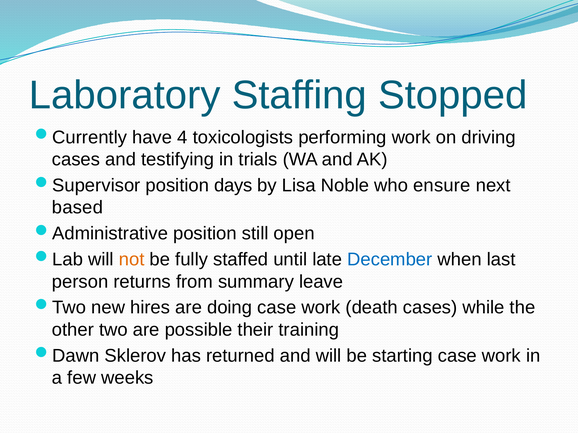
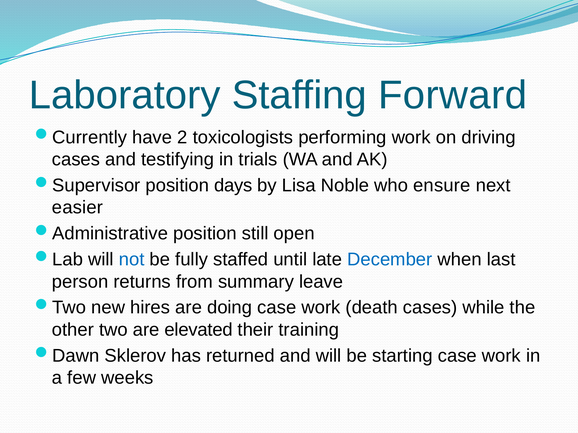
Stopped: Stopped -> Forward
4: 4 -> 2
based: based -> easier
not colour: orange -> blue
possible: possible -> elevated
